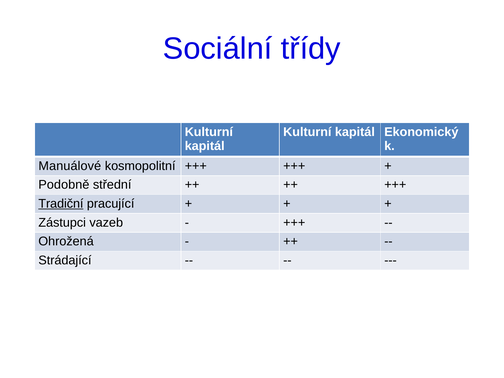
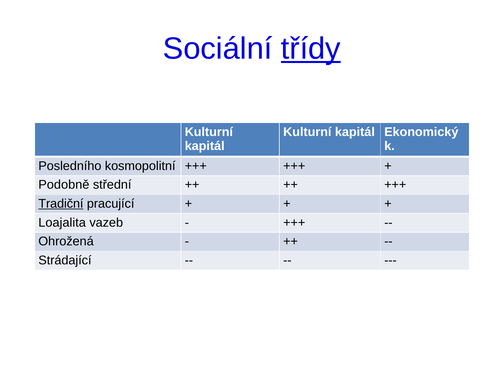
třídy underline: none -> present
Manuálové: Manuálové -> Posledního
Zástupci: Zástupci -> Loajalita
